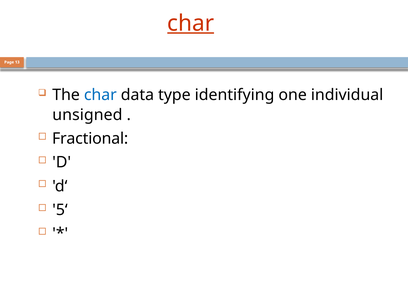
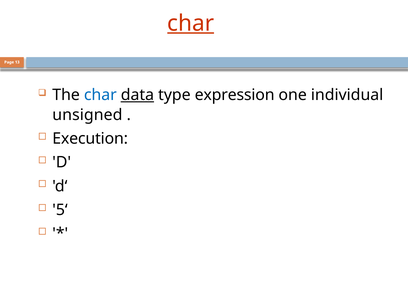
data underline: none -> present
identifying: identifying -> expression
Fractional: Fractional -> Execution
